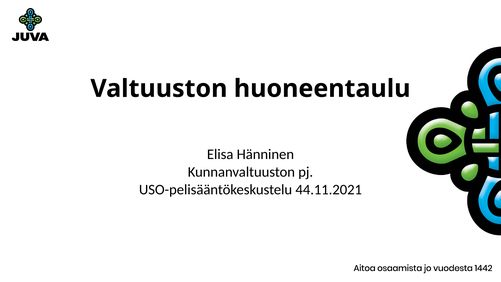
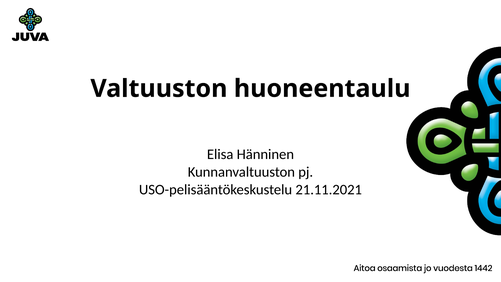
44.11.2021: 44.11.2021 -> 21.11.2021
